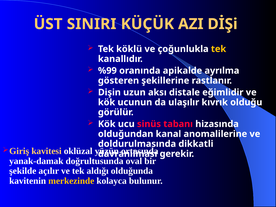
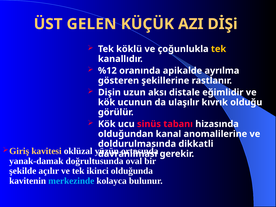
SINIRI: SINIRI -> GELEN
%99: %99 -> %12
aldığı: aldığı -> ikinci
merkezinde colour: yellow -> light blue
